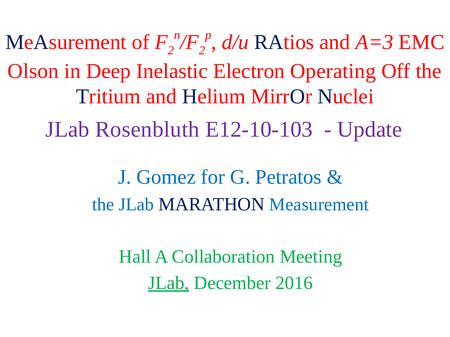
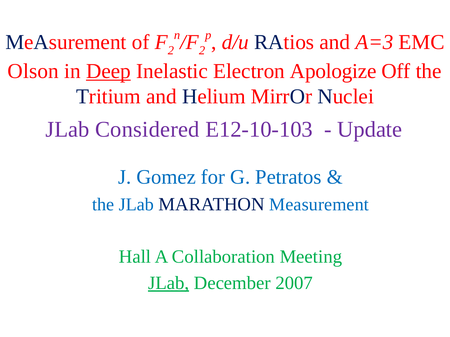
Deep underline: none -> present
Operating: Operating -> Apologize
Rosenbluth: Rosenbluth -> Considered
2016: 2016 -> 2007
